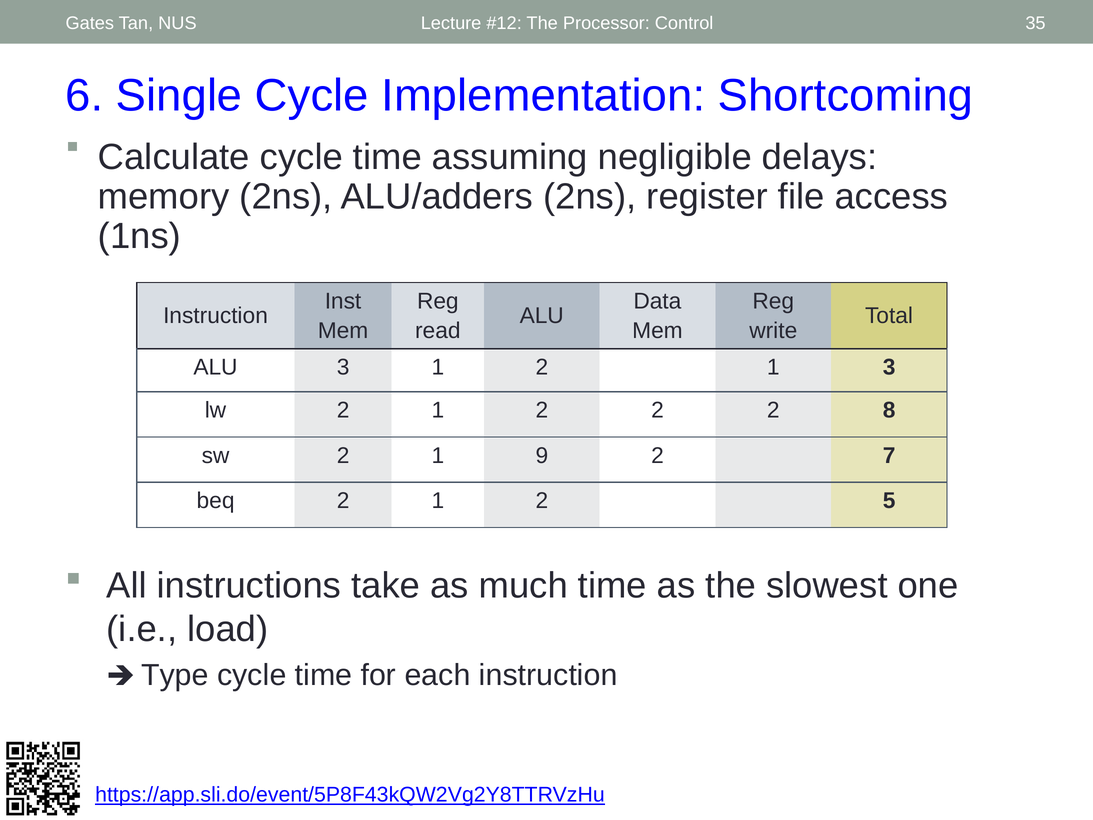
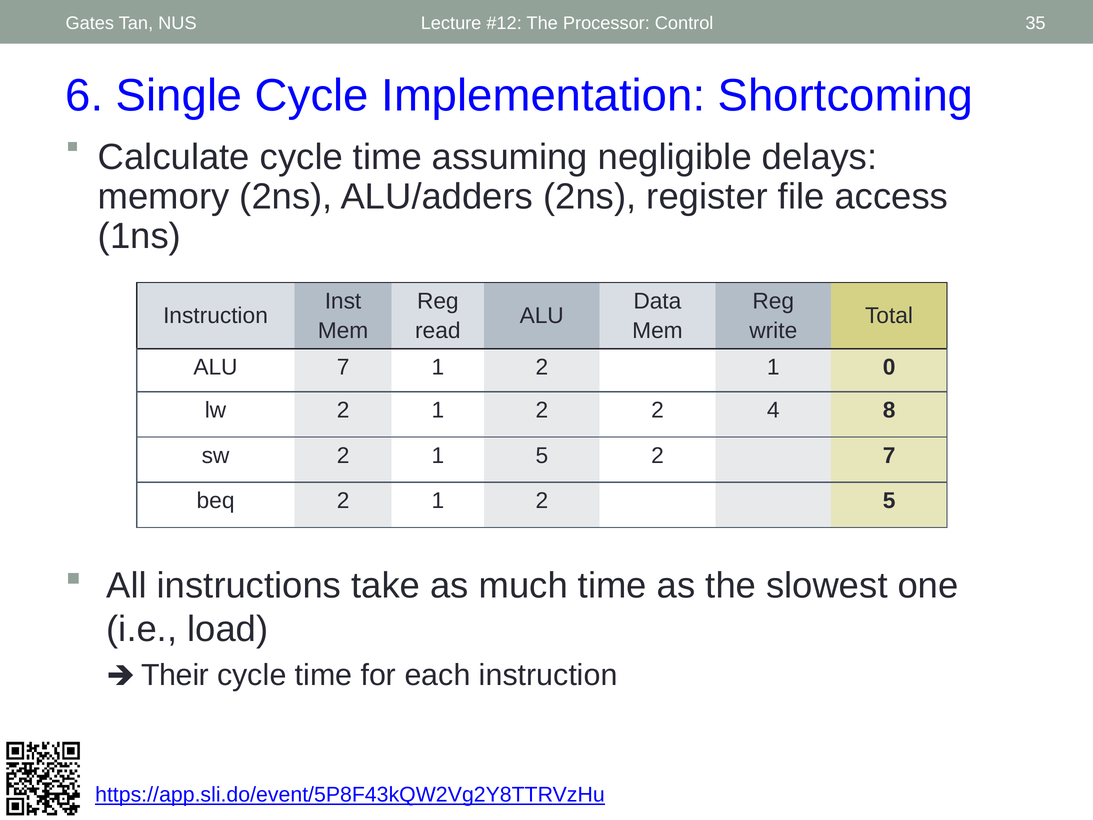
ALU 3: 3 -> 7
1 3: 3 -> 0
2 2 2: 2 -> 4
1 9: 9 -> 5
Type: Type -> Their
